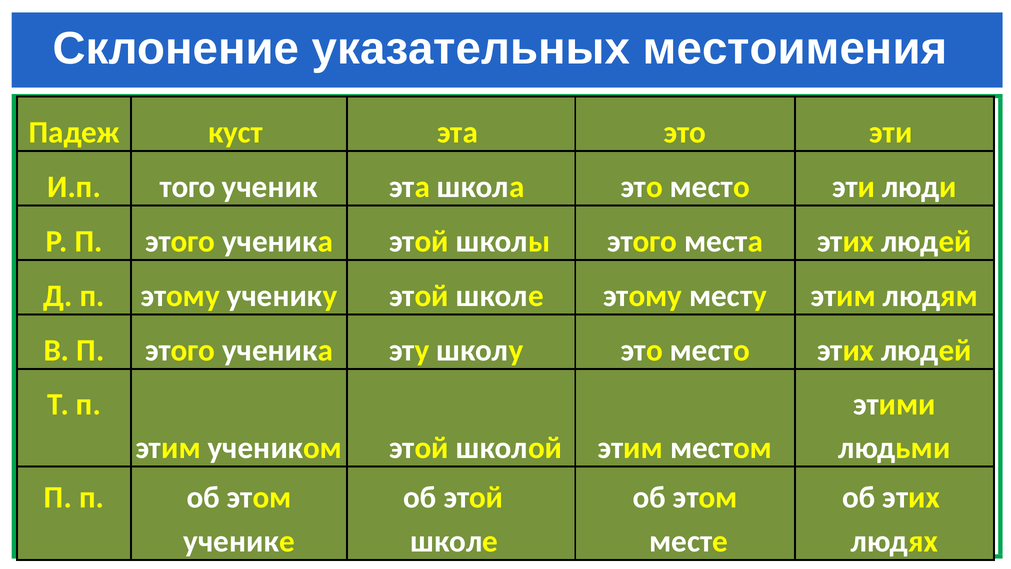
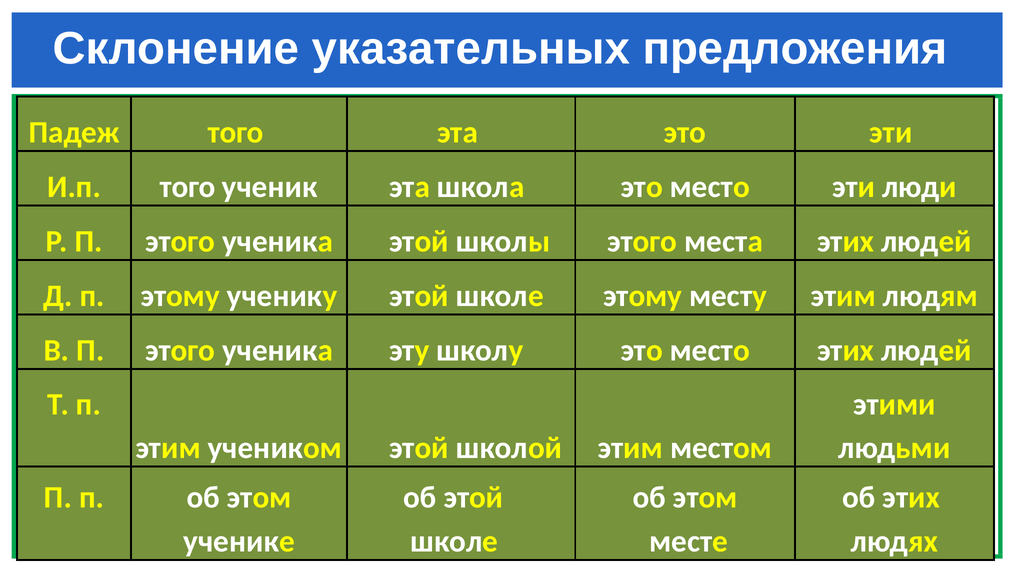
местоимения: местоимения -> предложения
Падеж куст: куст -> того
